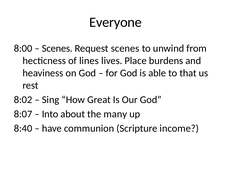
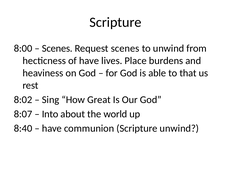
Everyone at (116, 22): Everyone -> Scripture
of lines: lines -> have
many: many -> world
Scripture income: income -> unwind
